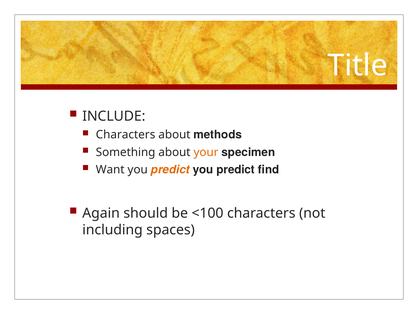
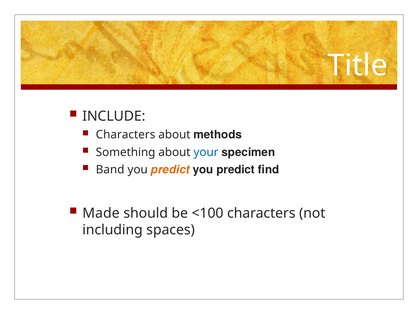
your colour: orange -> blue
Want: Want -> Band
Again: Again -> Made
